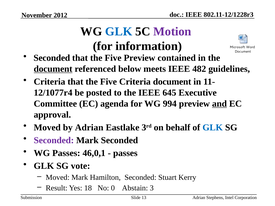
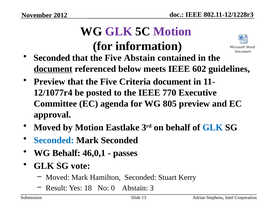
GLK at (119, 32) colour: blue -> purple
Five Preview: Preview -> Abstain
482: 482 -> 602
Criteria at (49, 82): Criteria -> Preview
645: 645 -> 770
994: 994 -> 805
and underline: present -> none
by Adrian: Adrian -> Motion
Seconded at (54, 140) colour: purple -> blue
WG Passes: Passes -> Behalf
